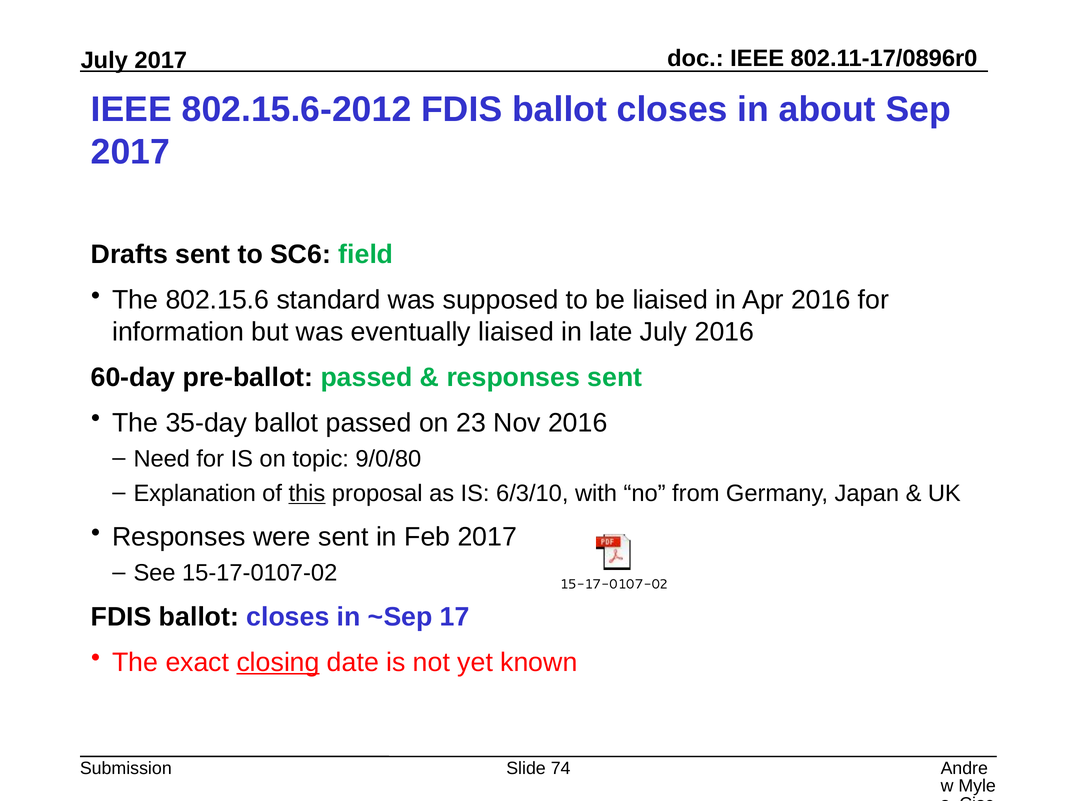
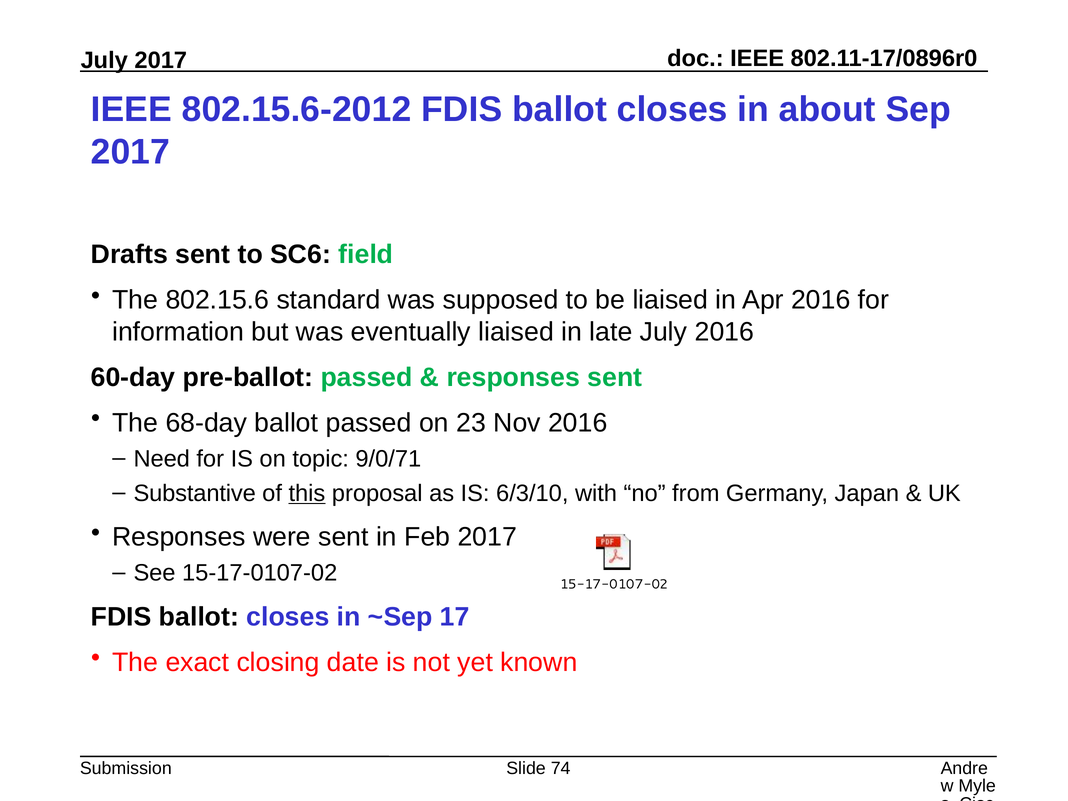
35-day: 35-day -> 68-day
9/0/80: 9/0/80 -> 9/0/71
Explanation: Explanation -> Substantive
closing underline: present -> none
